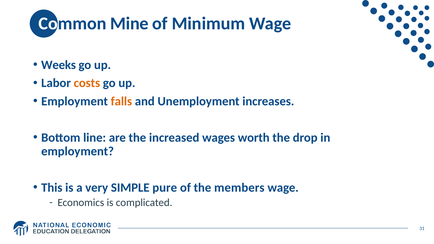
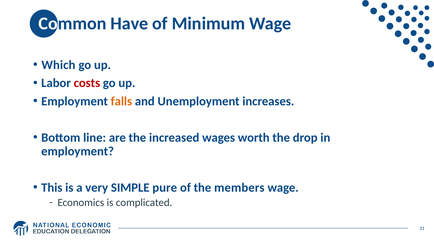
Mine: Mine -> Have
Weeks: Weeks -> Which
costs colour: orange -> red
